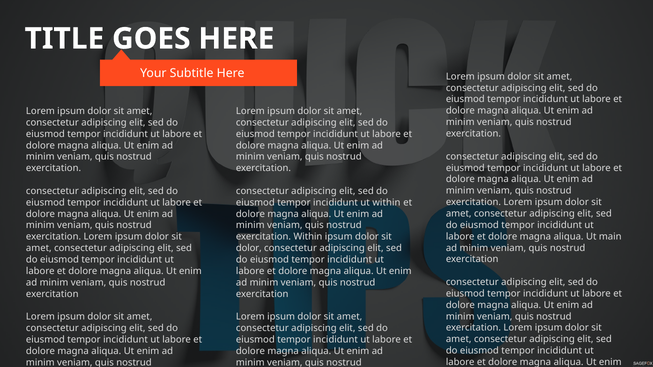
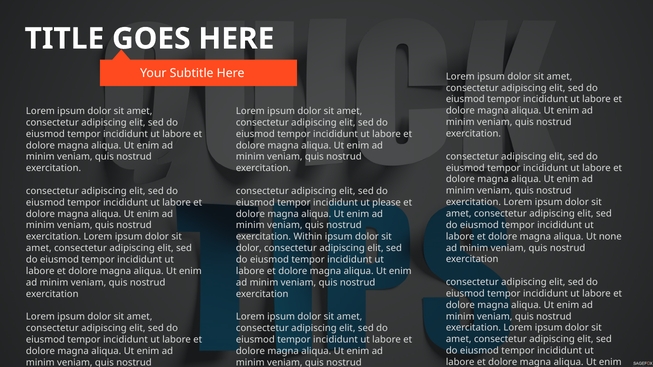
ut within: within -> please
main: main -> none
